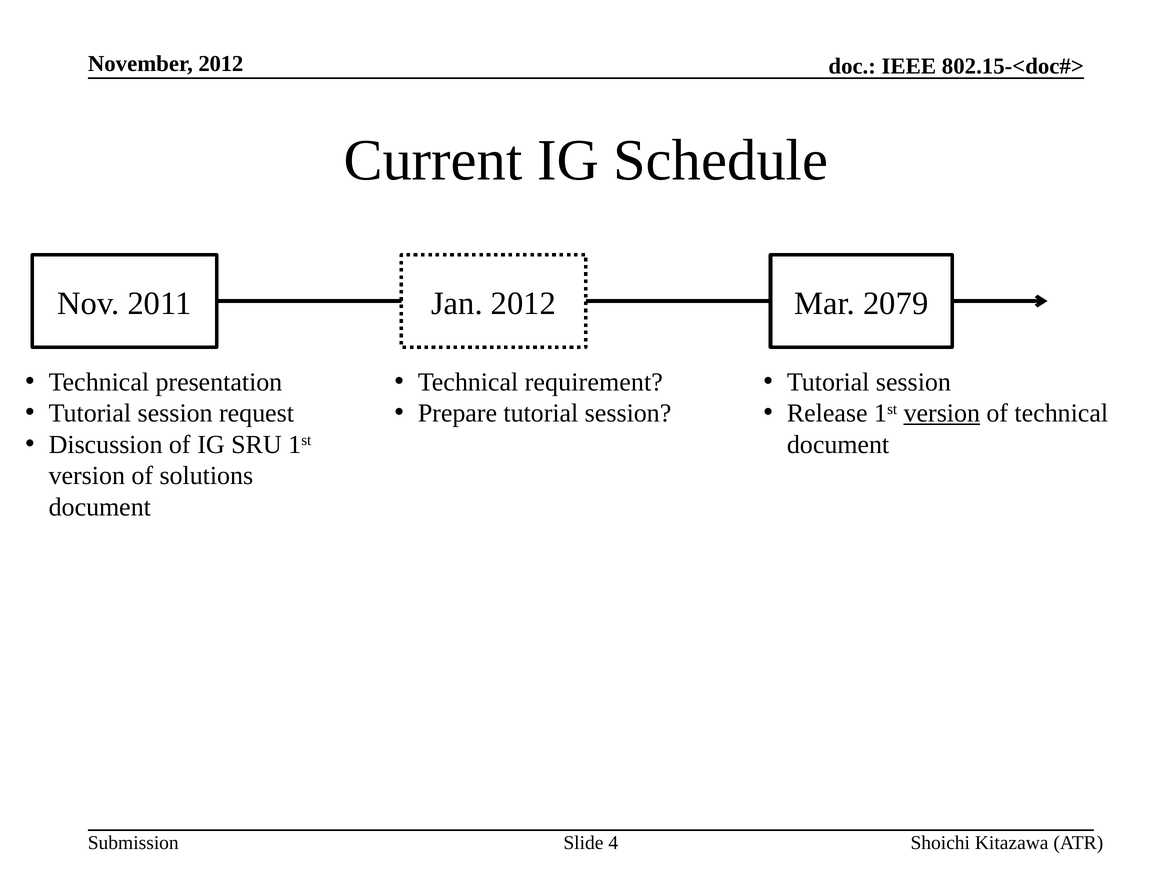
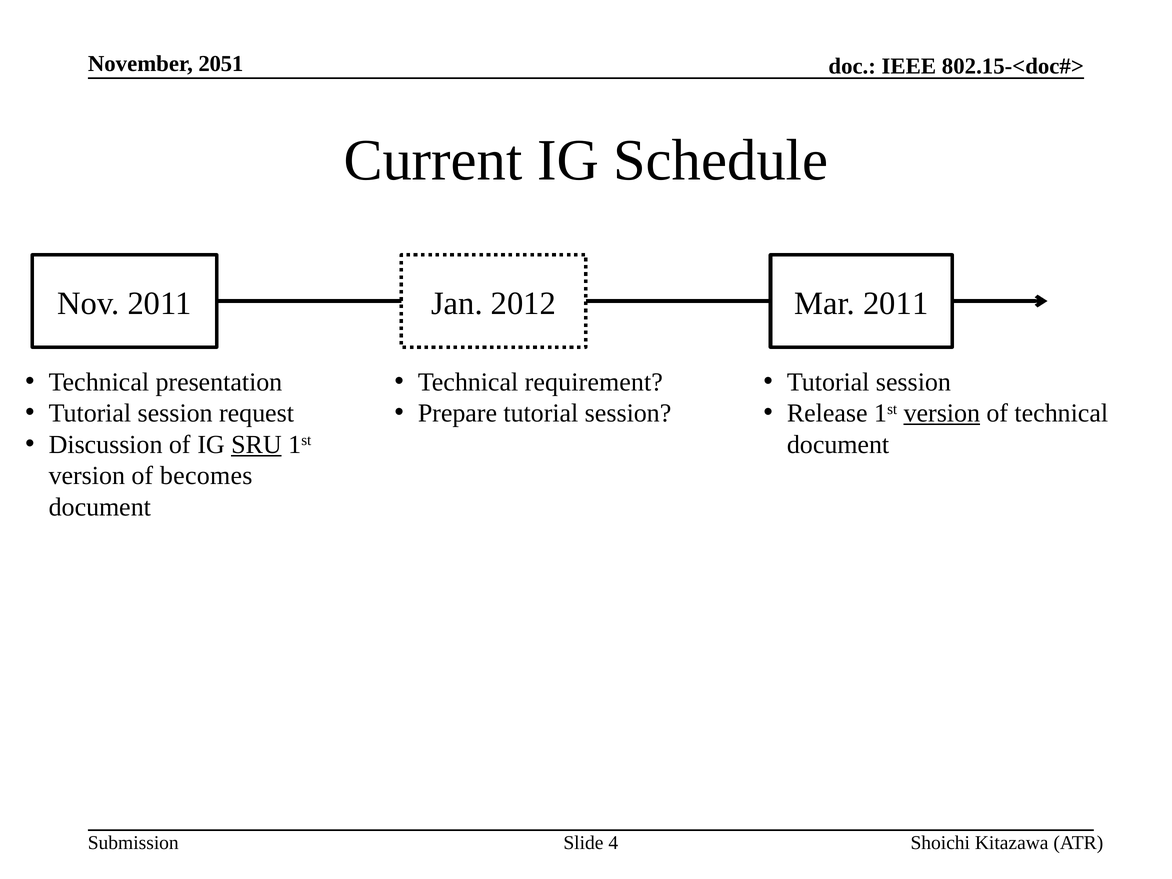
November 2012: 2012 -> 2051
Mar 2079: 2079 -> 2011
SRU underline: none -> present
solutions: solutions -> becomes
